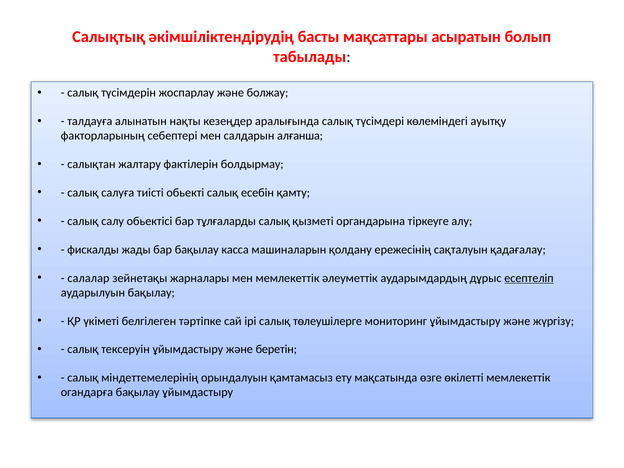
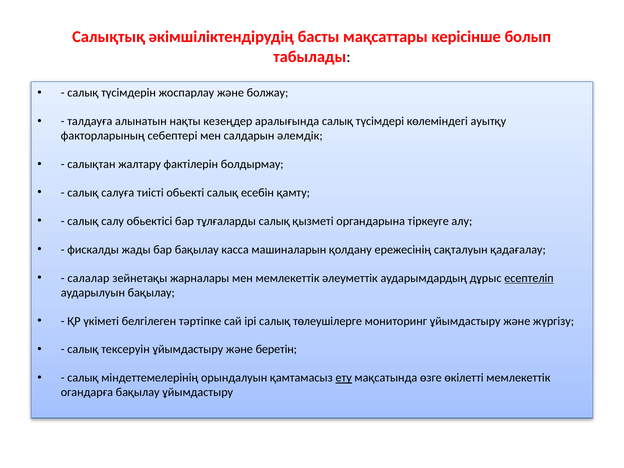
асыратын: асыратын -> керісінше
алғанша: алғанша -> әлемдік
ету underline: none -> present
